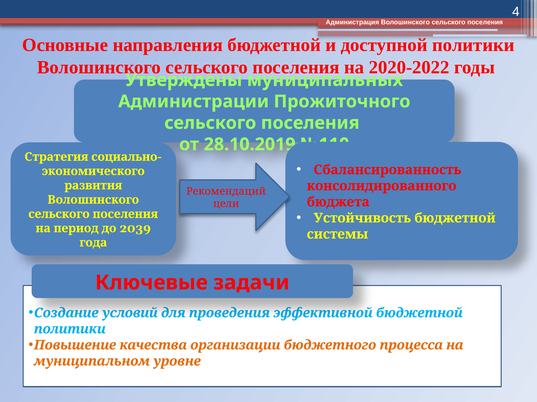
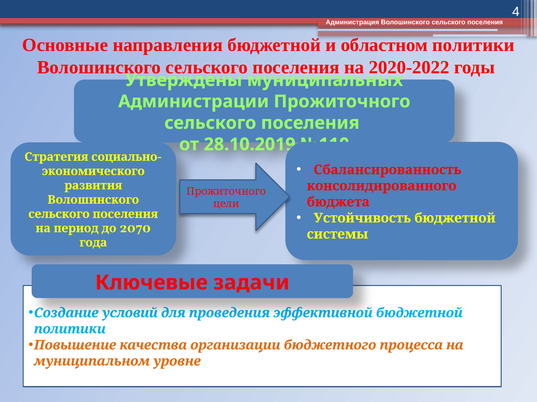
доступной: доступной -> областном
Рекомендаций at (226, 192): Рекомендаций -> Прожиточного
2039: 2039 -> 2070
